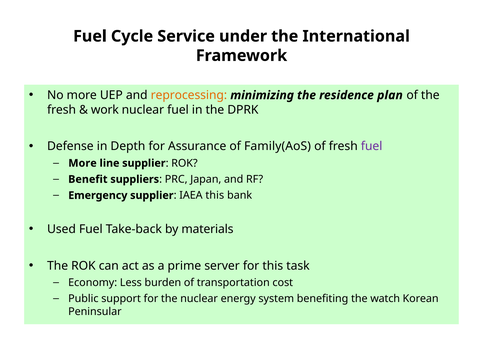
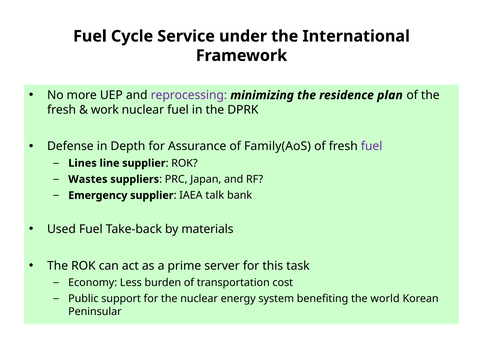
reprocessing colour: orange -> purple
More at (83, 163): More -> Lines
Benefit: Benefit -> Wastes
IAEA this: this -> talk
watch: watch -> world
